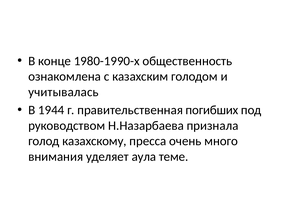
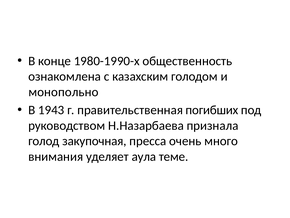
учитывалась: учитывалась -> монопольно
1944: 1944 -> 1943
казахскому: казахскому -> закупочная
